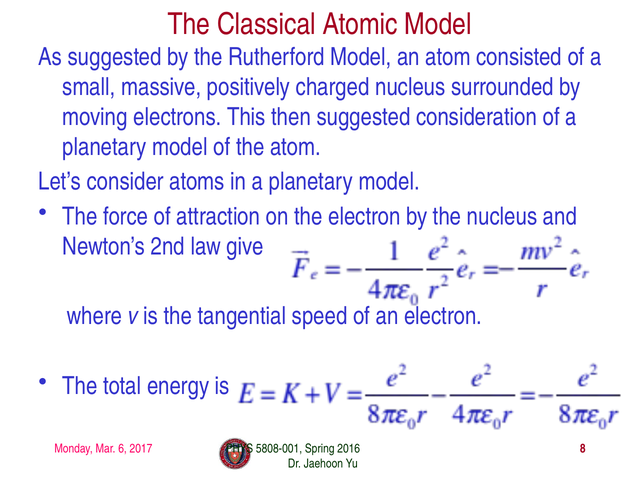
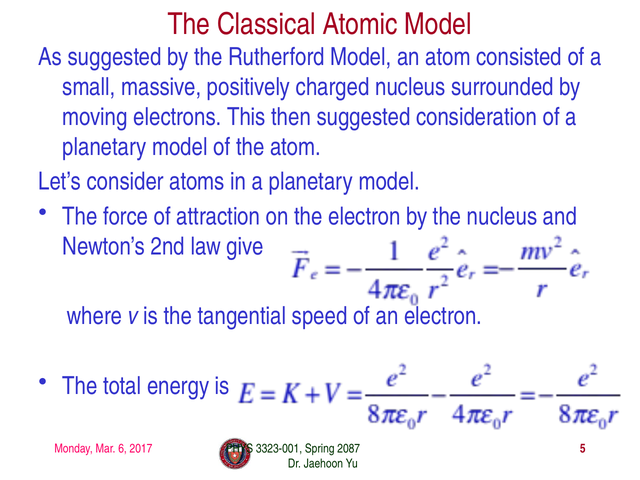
5808-001: 5808-001 -> 3323-001
2016: 2016 -> 2087
8: 8 -> 5
